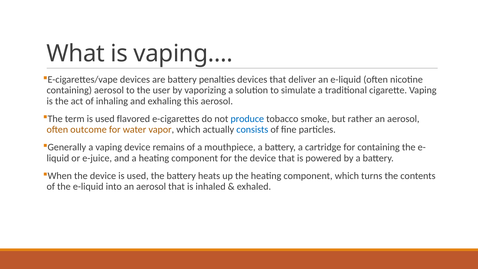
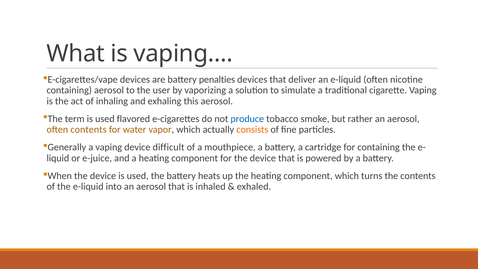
often outcome: outcome -> contents
consists colour: blue -> orange
remains: remains -> difficult
